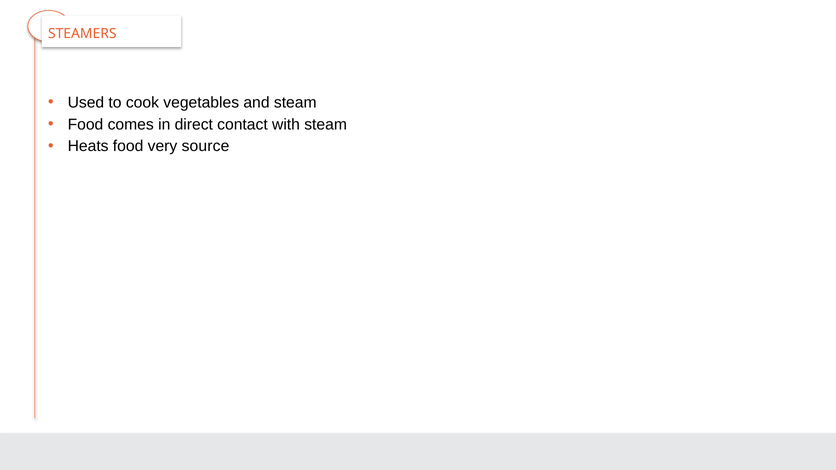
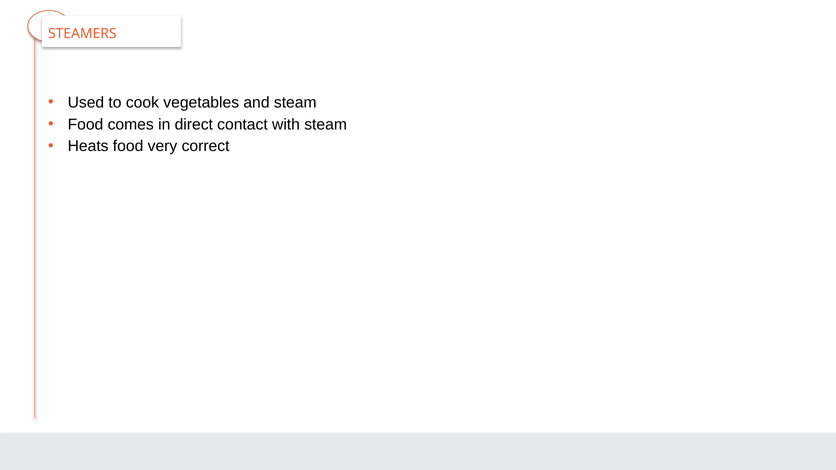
source: source -> correct
